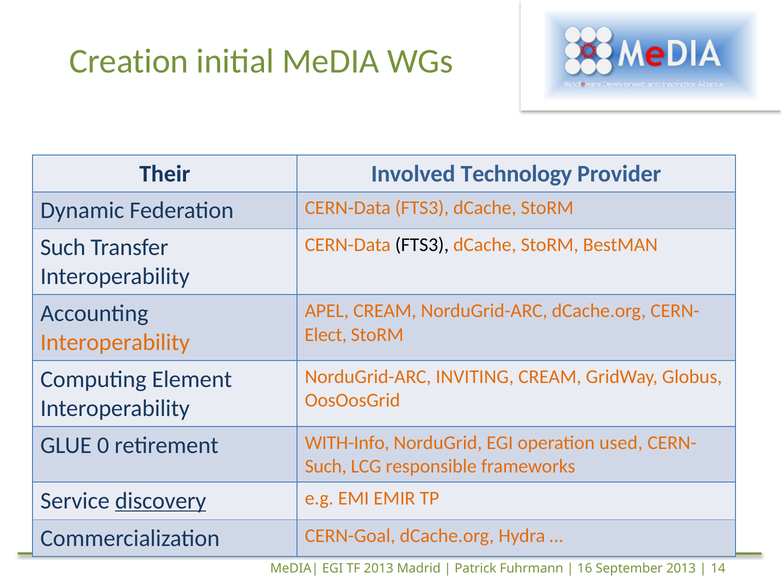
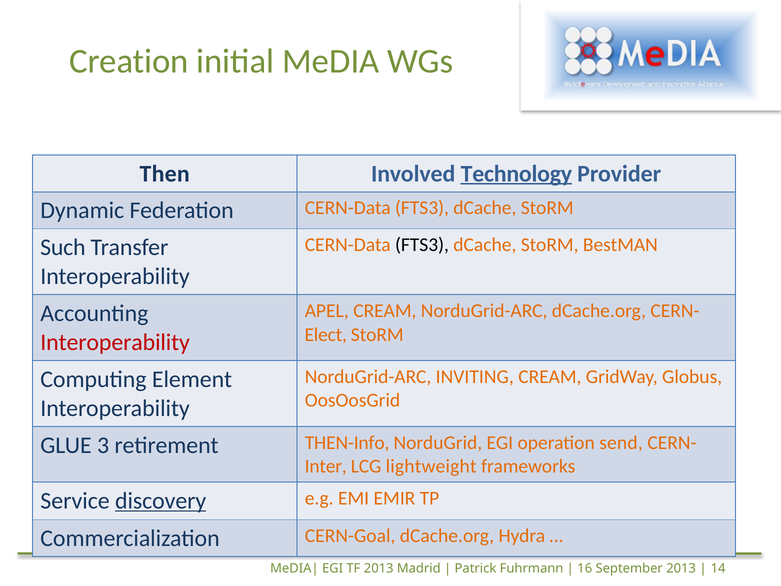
Their: Their -> Then
Technology underline: none -> present
Interoperability at (115, 342) colour: orange -> red
0: 0 -> 3
WITH-Info: WITH-Info -> THEN-Info
used: used -> send
Such at (326, 466): Such -> Inter
responsible: responsible -> lightweight
